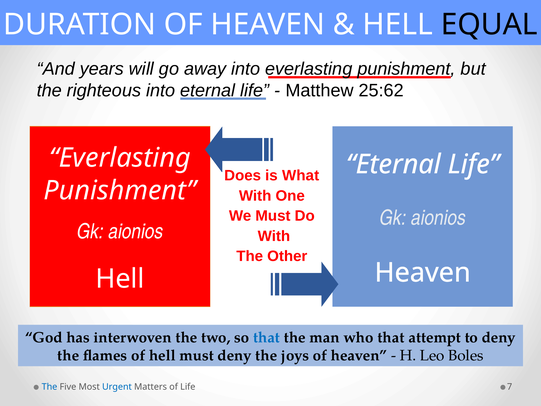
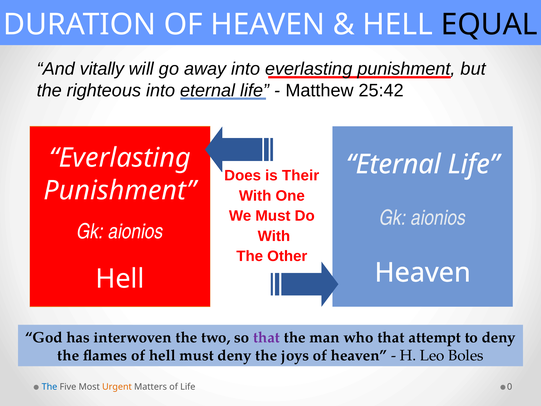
years: years -> vitally
25:62: 25:62 -> 25:42
What: What -> Their
that at (267, 337) colour: blue -> purple
Urgent colour: blue -> orange
7: 7 -> 0
